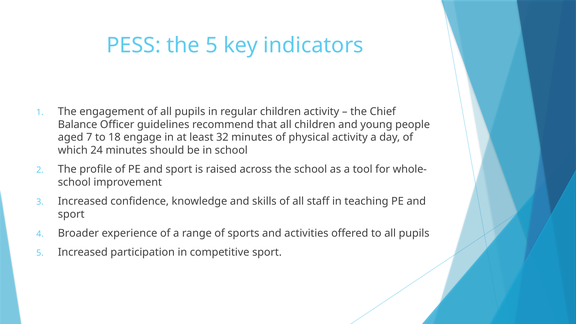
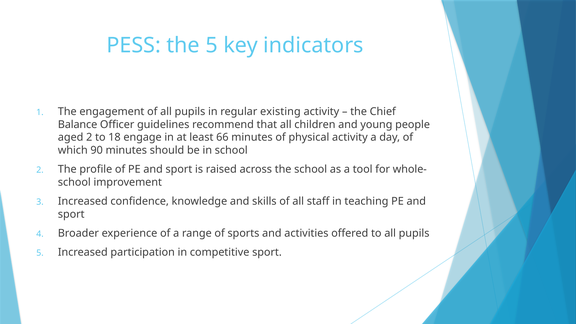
regular children: children -> existing
aged 7: 7 -> 2
32: 32 -> 66
24: 24 -> 90
